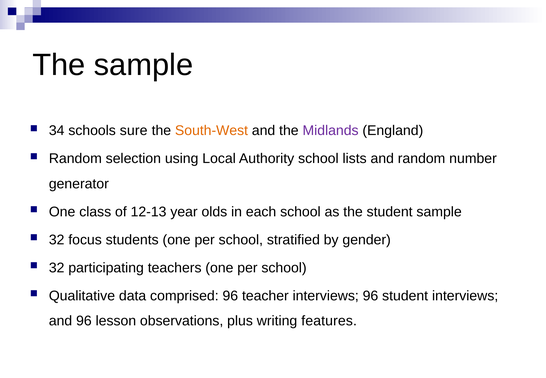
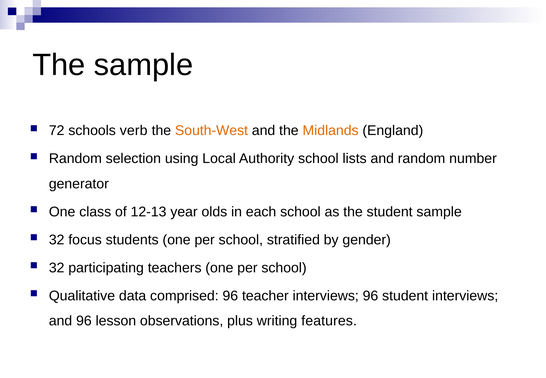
34: 34 -> 72
sure: sure -> verb
Midlands colour: purple -> orange
